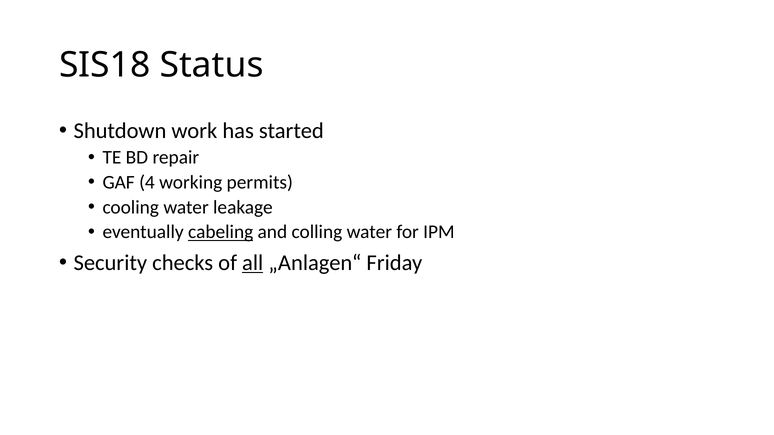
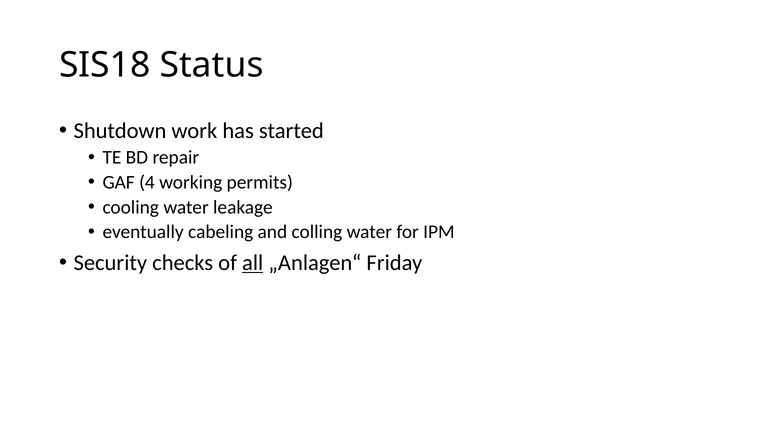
cabeling underline: present -> none
